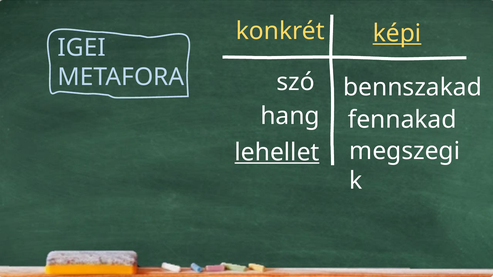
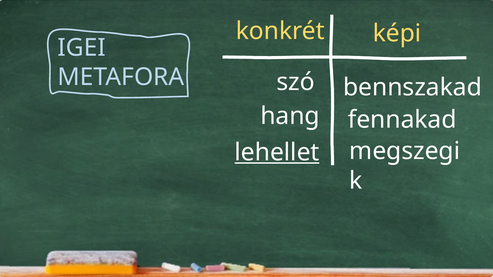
képi underline: present -> none
